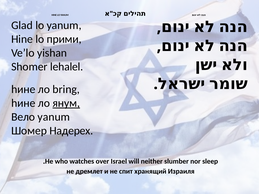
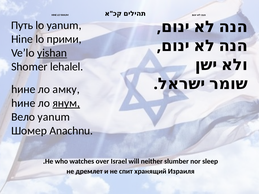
Glad: Glad -> Путь
yishan underline: none -> present
bring: bring -> амку
Hадерех: Hадерех -> Anachnu
